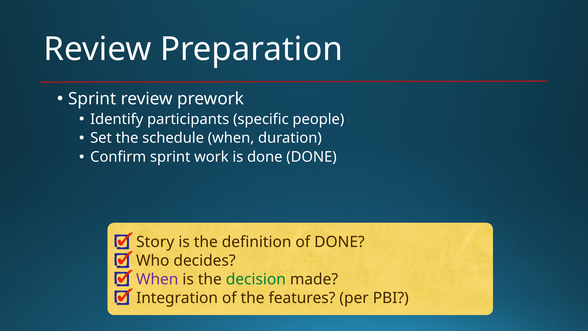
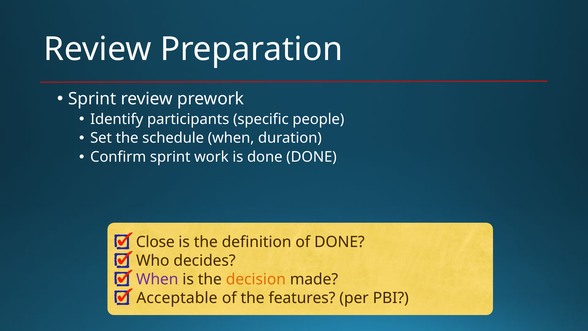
Story: Story -> Close
decision colour: green -> orange
Integration: Integration -> Acceptable
